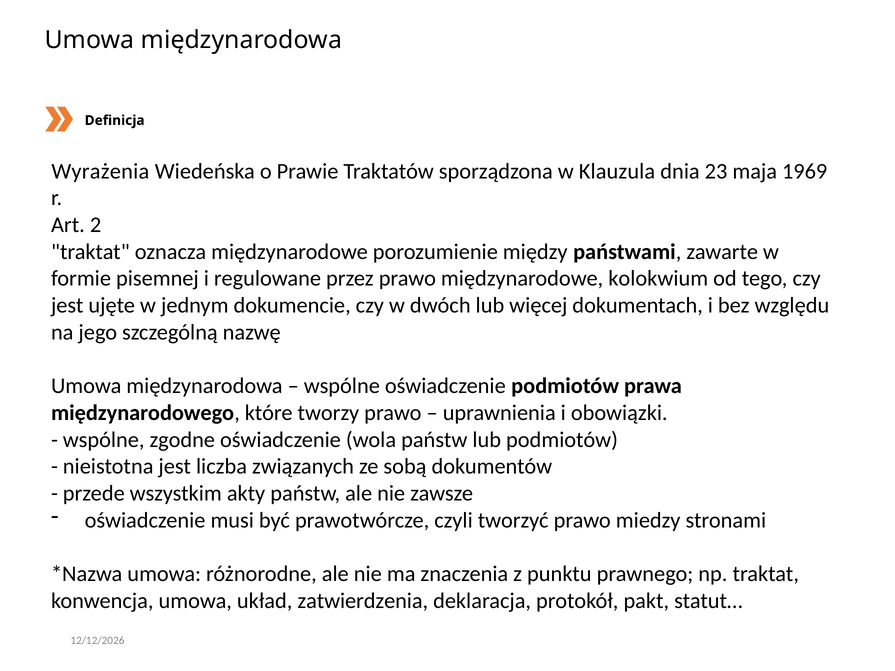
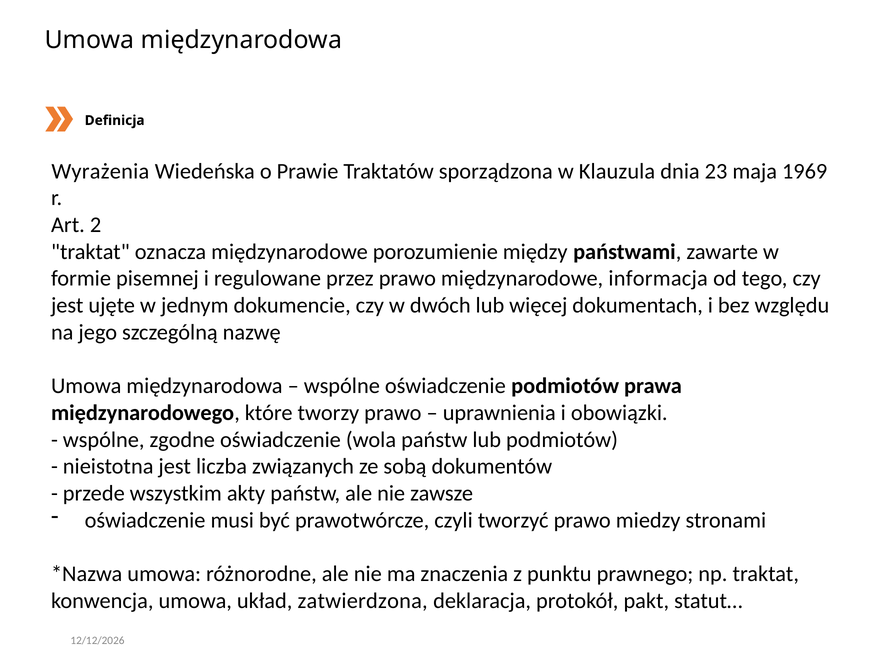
kolokwium: kolokwium -> informacja
zatwierdzenia: zatwierdzenia -> zatwierdzona
